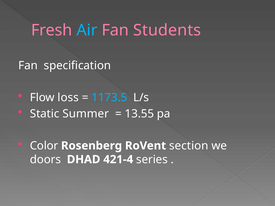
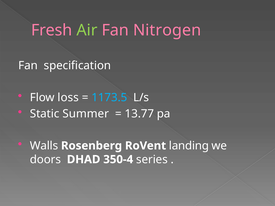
Air colour: light blue -> light green
Students: Students -> Nitrogen
13.55: 13.55 -> 13.77
Color: Color -> Walls
section: section -> landing
421-4: 421-4 -> 350-4
